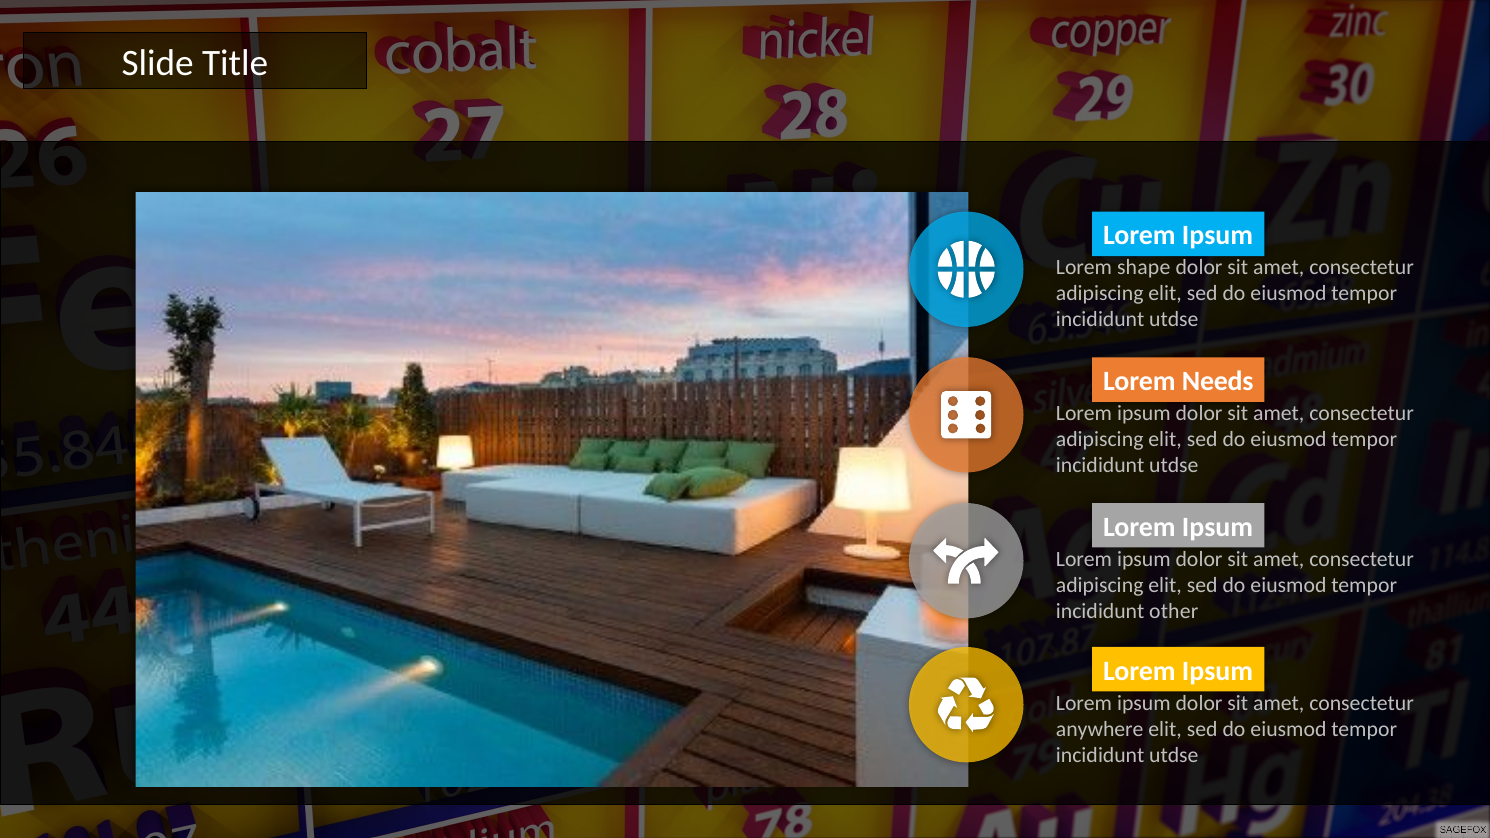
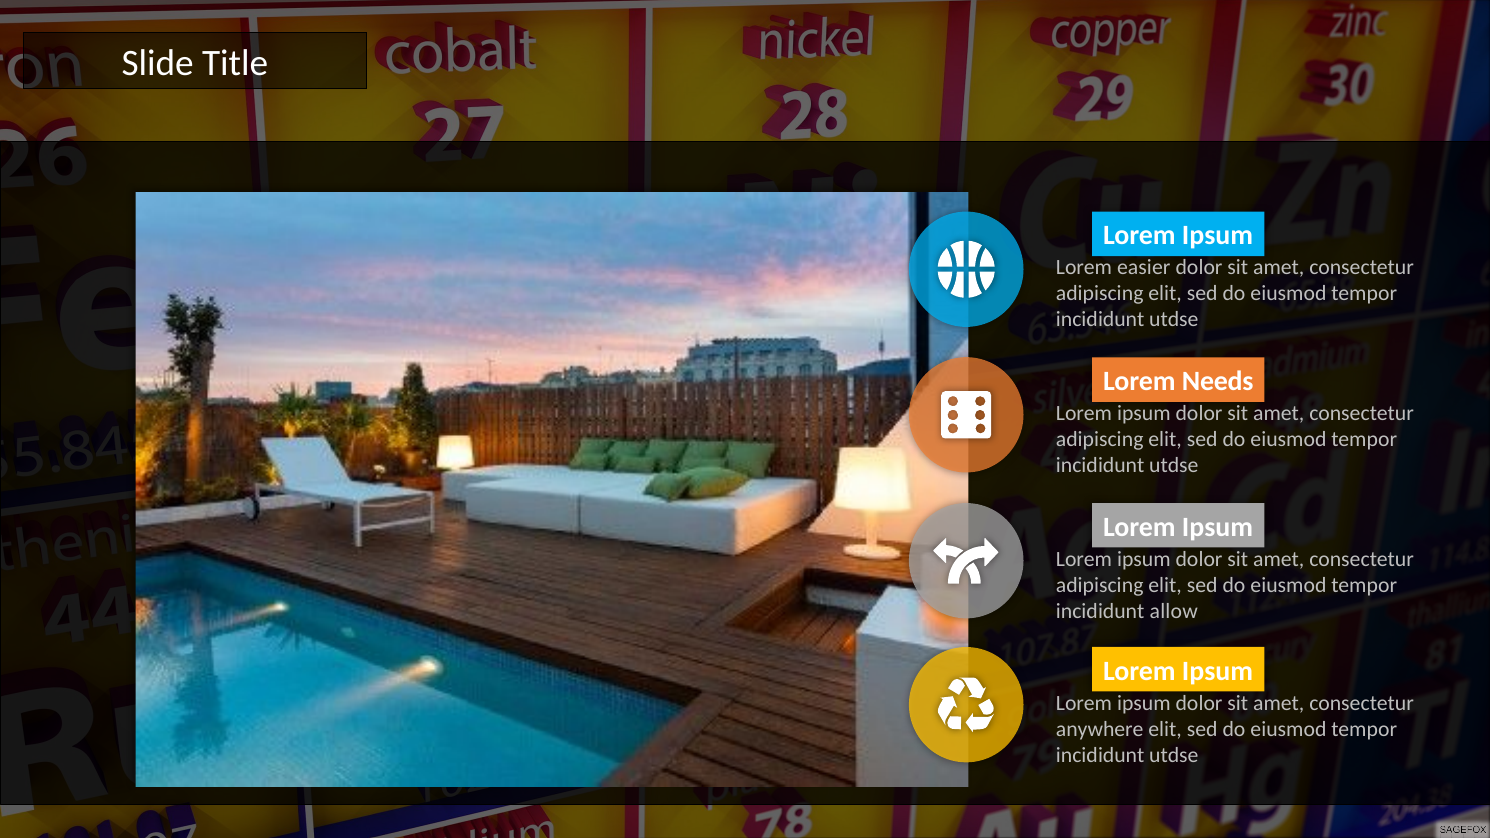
shape: shape -> easier
other: other -> allow
